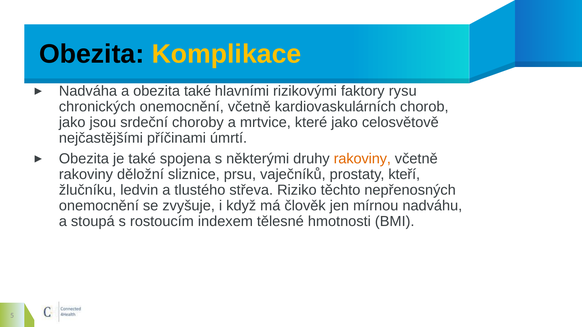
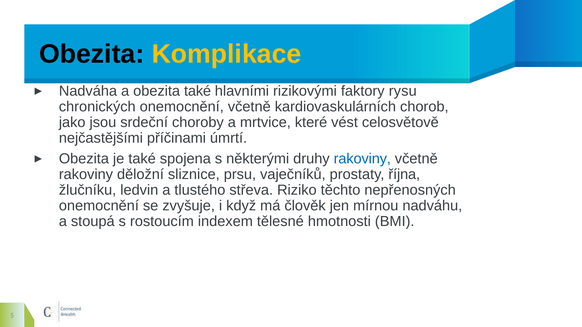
které jako: jako -> vést
rakoviny at (362, 159) colour: orange -> blue
kteří: kteří -> října
